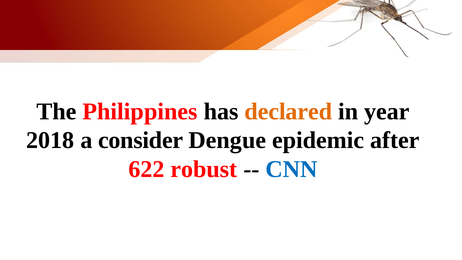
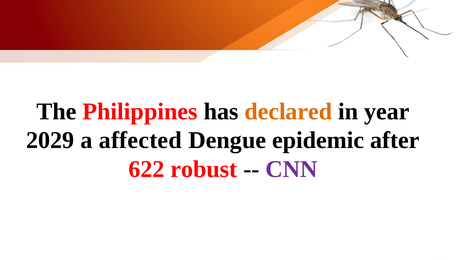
2018: 2018 -> 2029
consider: consider -> affected
CNN colour: blue -> purple
